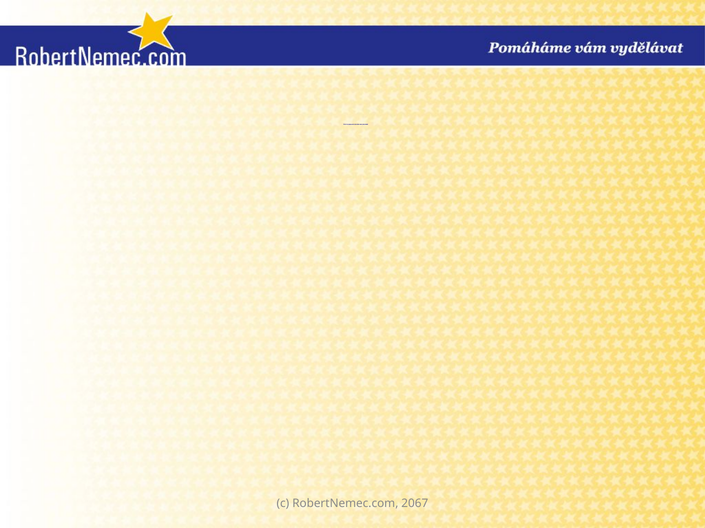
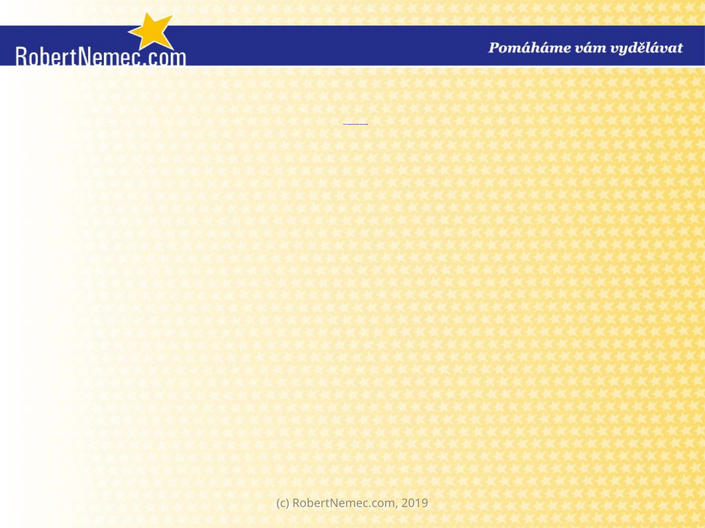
2067: 2067 -> 2019
